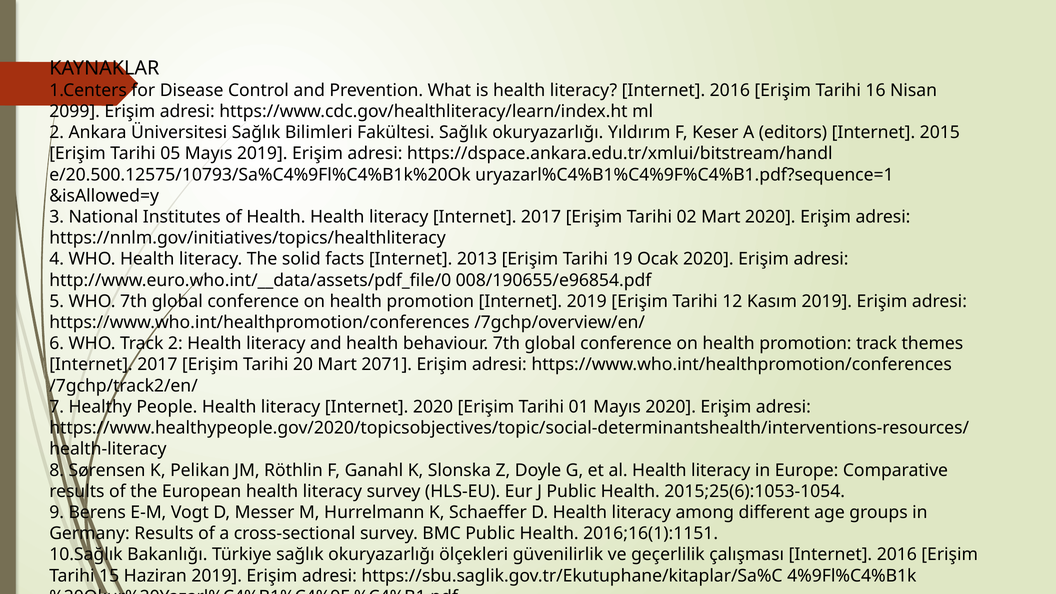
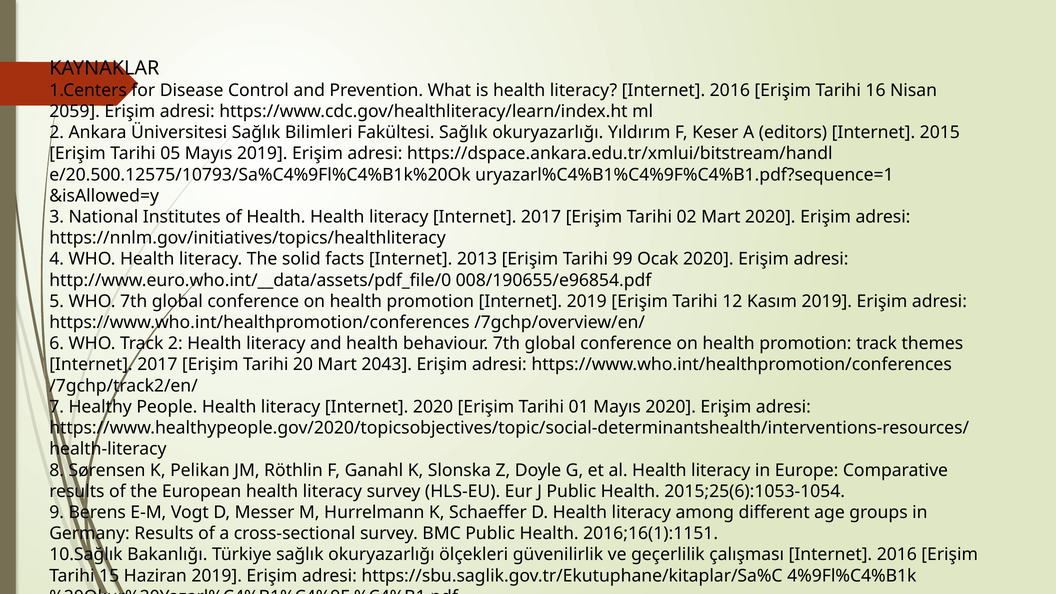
2099: 2099 -> 2059
19: 19 -> 99
2071: 2071 -> 2043
